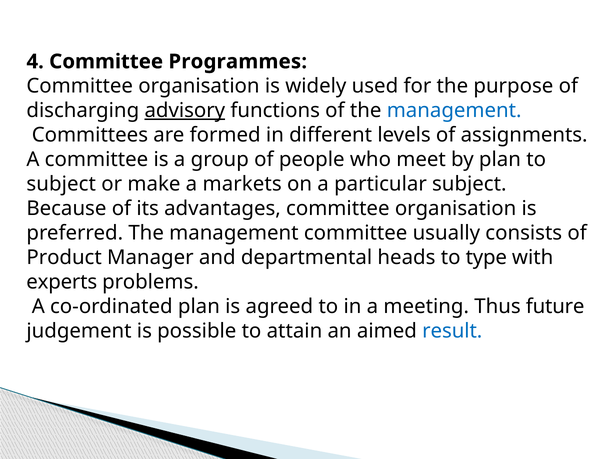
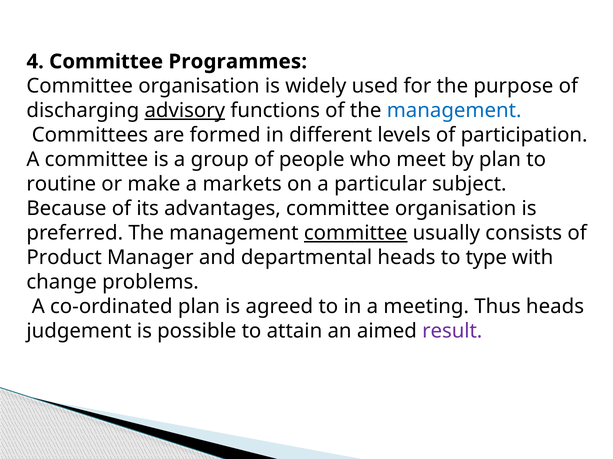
assignments: assignments -> participation
subject at (61, 184): subject -> routine
committee at (356, 233) underline: none -> present
experts: experts -> change
Thus future: future -> heads
result colour: blue -> purple
